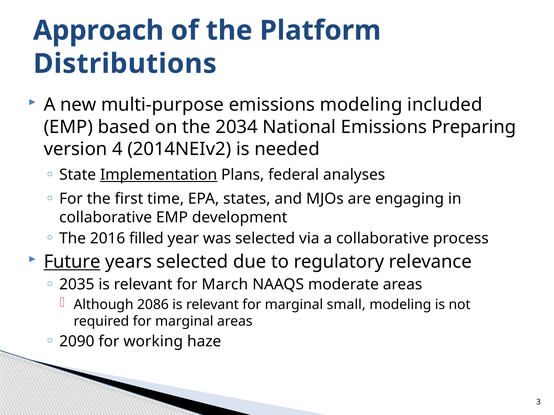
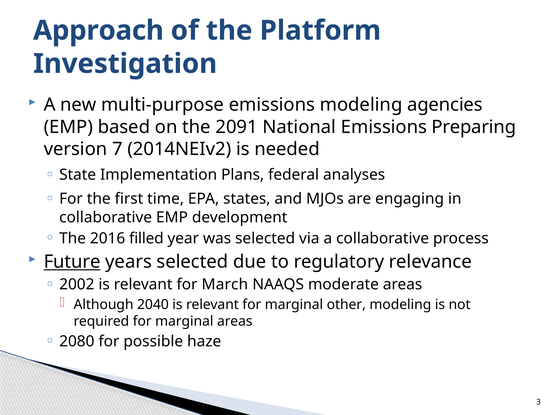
Distributions: Distributions -> Investigation
included: included -> agencies
2034: 2034 -> 2091
4: 4 -> 7
Implementation underline: present -> none
2035: 2035 -> 2002
2086: 2086 -> 2040
small: small -> other
2090: 2090 -> 2080
working: working -> possible
